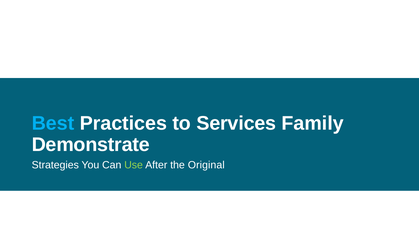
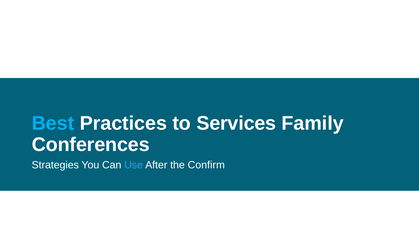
Demonstrate: Demonstrate -> Conferences
Use colour: light green -> light blue
Original: Original -> Confirm
